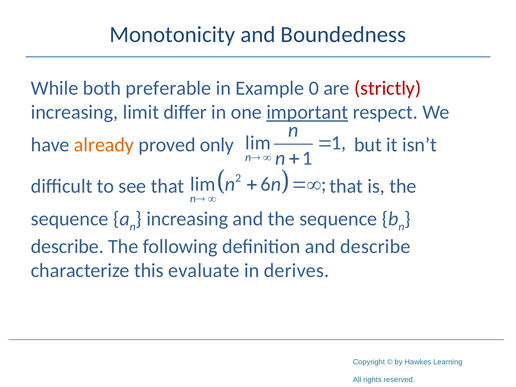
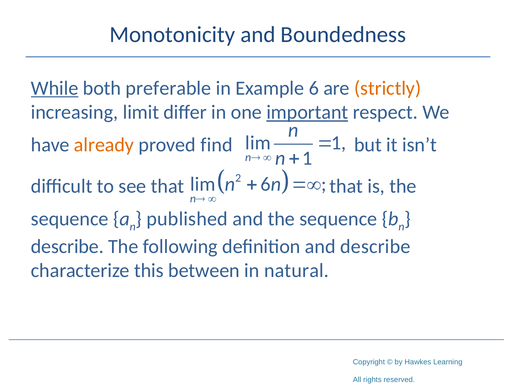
While underline: none -> present
Example 0: 0 -> 6
strictly colour: red -> orange
only: only -> find
increasing at (187, 219): increasing -> published
evaluate: evaluate -> between
derives: derives -> natural
